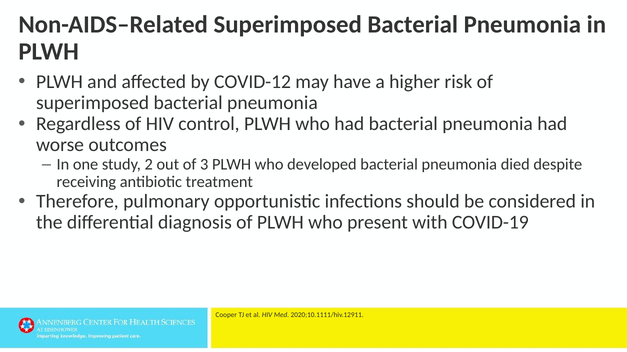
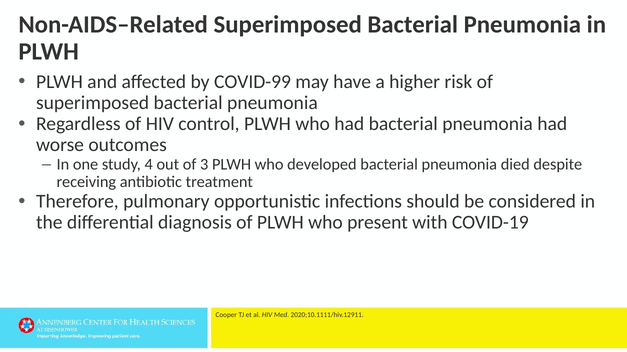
COVID-12: COVID-12 -> COVID-99
2: 2 -> 4
